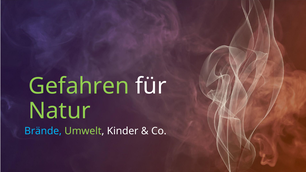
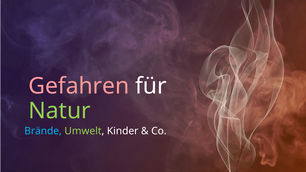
Gefahren colour: light green -> pink
